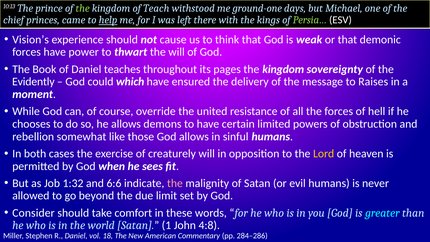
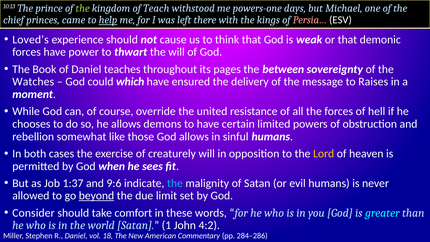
ground-one: ground-one -> powers-one
Persia… colour: light green -> pink
Vision’s: Vision’s -> Loved’s
pages the kingdom: kingdom -> between
Evidently: Evidently -> Watches
1:32: 1:32 -> 1:37
6:6: 6:6 -> 9:6
the at (175, 183) colour: pink -> light blue
beyond underline: none -> present
4:8: 4:8 -> 4:2
